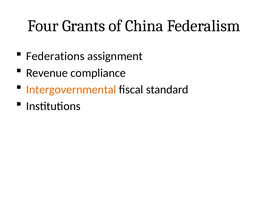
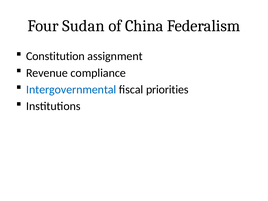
Grants: Grants -> Sudan
Federations: Federations -> Constitution
Intergovernmental colour: orange -> blue
standard: standard -> priorities
